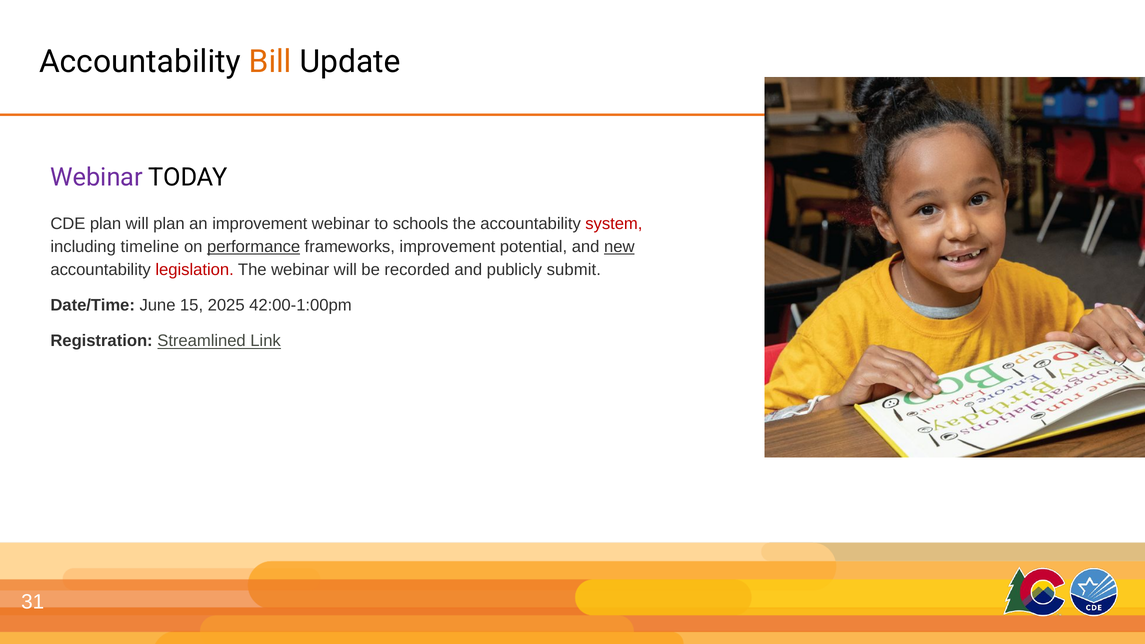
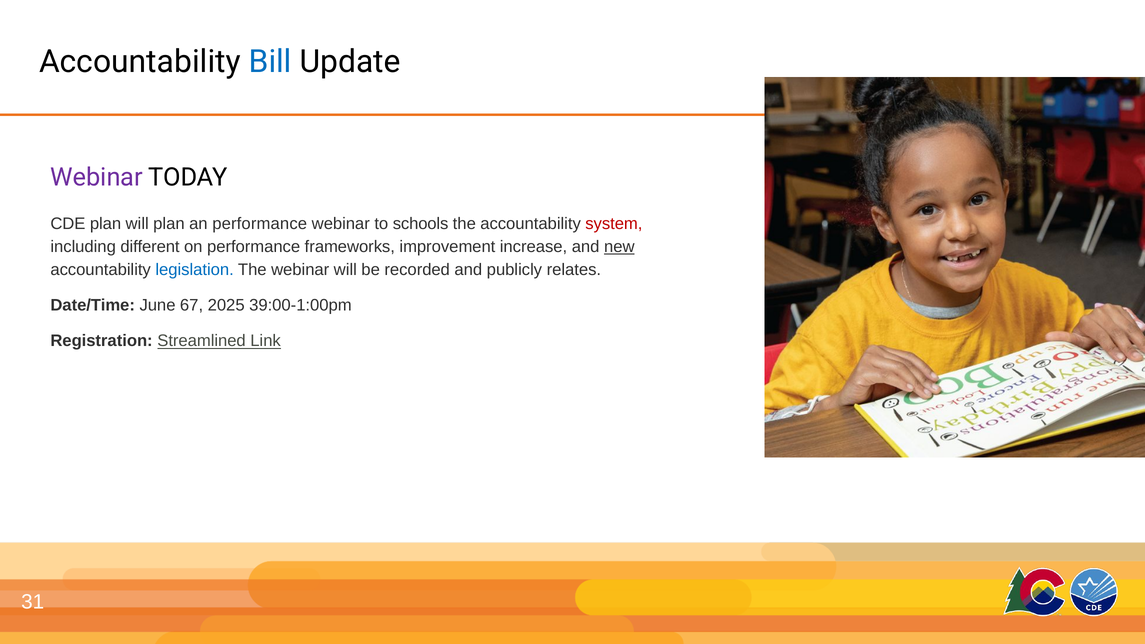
Bill colour: orange -> blue
an improvement: improvement -> performance
timeline: timeline -> different
performance at (254, 247) underline: present -> none
potential: potential -> increase
legislation colour: red -> blue
submit: submit -> relates
15: 15 -> 67
42:00-1:00pm: 42:00-1:00pm -> 39:00-1:00pm
